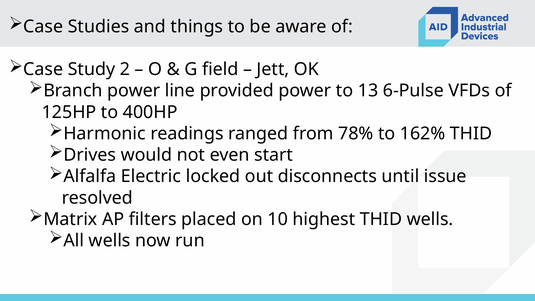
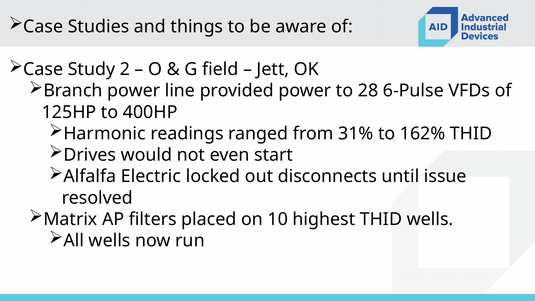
13: 13 -> 28
78%: 78% -> 31%
